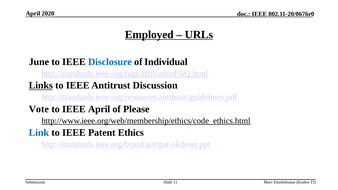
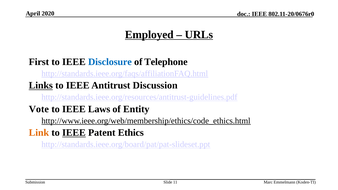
June: June -> First
Individual: Individual -> Telephone
IEEE April: April -> Laws
Please: Please -> Entity
Link colour: blue -> orange
IEEE at (74, 133) underline: none -> present
